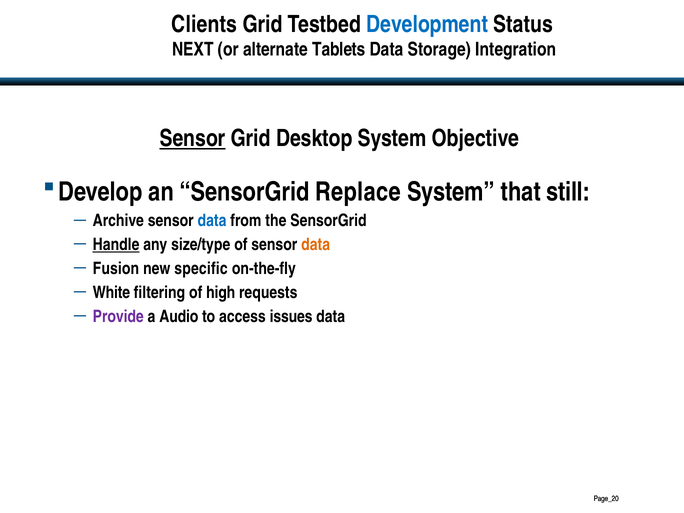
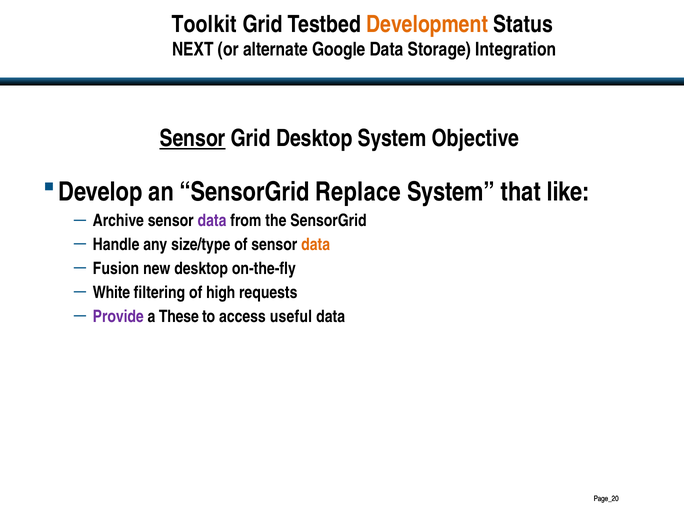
Clients: Clients -> Toolkit
Development colour: blue -> orange
Tablets: Tablets -> Google
still: still -> like
data at (212, 221) colour: blue -> purple
Handle underline: present -> none
new specific: specific -> desktop
Audio: Audio -> These
issues: issues -> useful
